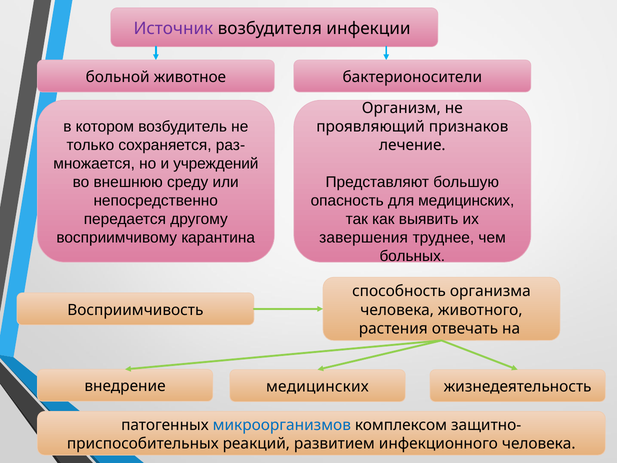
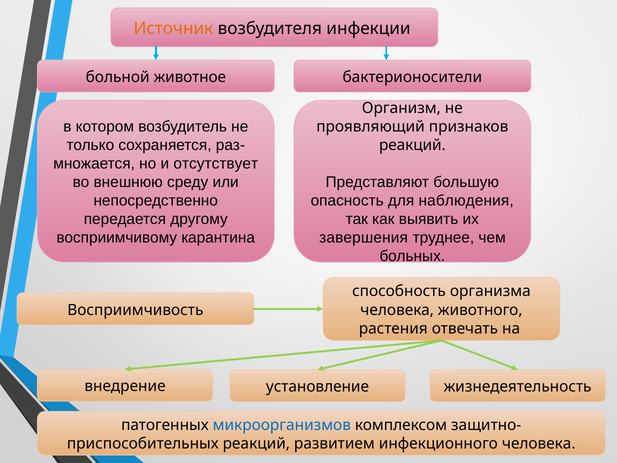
Источник colour: purple -> orange
лечение at (412, 145): лечение -> реакций
учреждений: учреждений -> отсутствует
для медицинских: медицинских -> наблюдения
внедрение медицинских: медицинских -> установление
